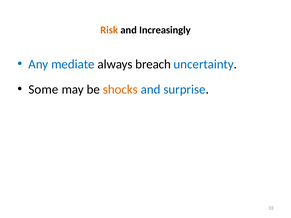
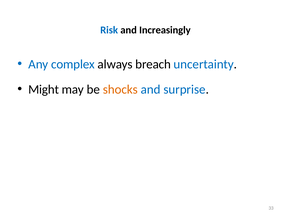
Risk colour: orange -> blue
mediate: mediate -> complex
Some: Some -> Might
